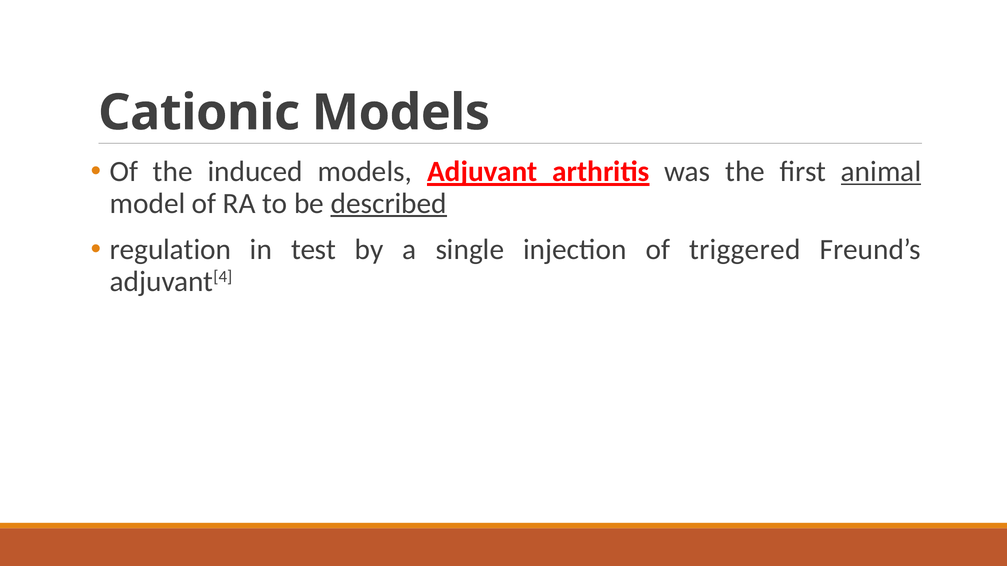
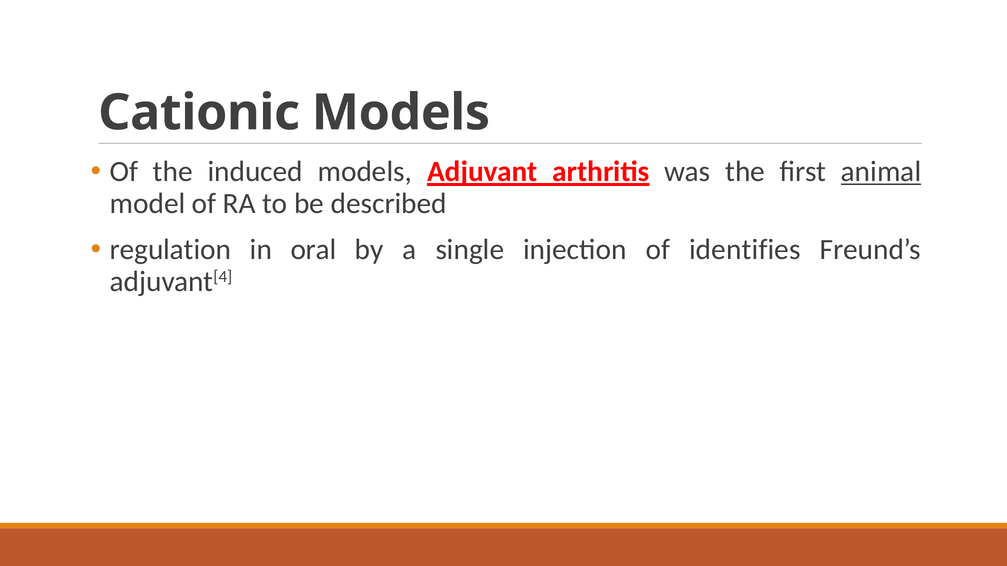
described underline: present -> none
test: test -> oral
triggered: triggered -> identifies
